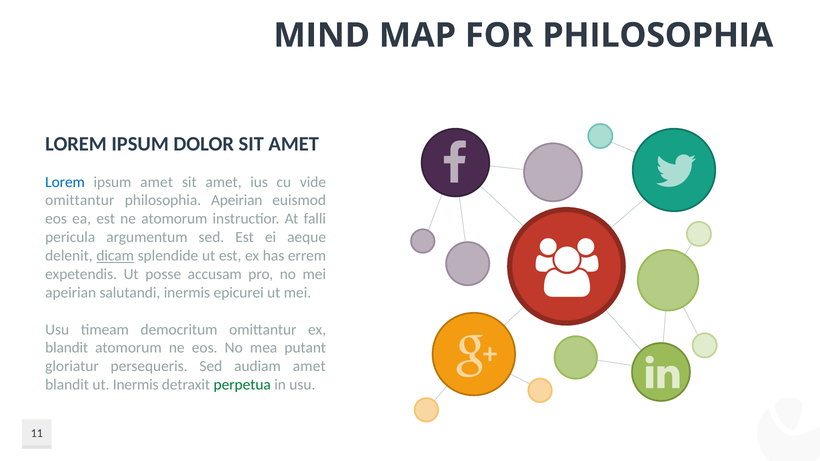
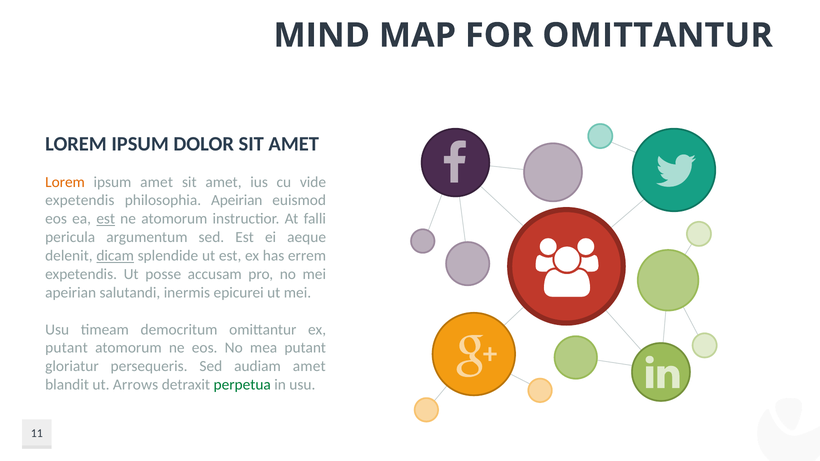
FOR PHILOSOPHIA: PHILOSOPHIA -> OMITTANTUR
Lorem at (65, 182) colour: blue -> orange
omittantur at (80, 200): omittantur -> expetendis
est at (106, 219) underline: none -> present
blandit at (67, 348): blandit -> putant
ut Inermis: Inermis -> Arrows
